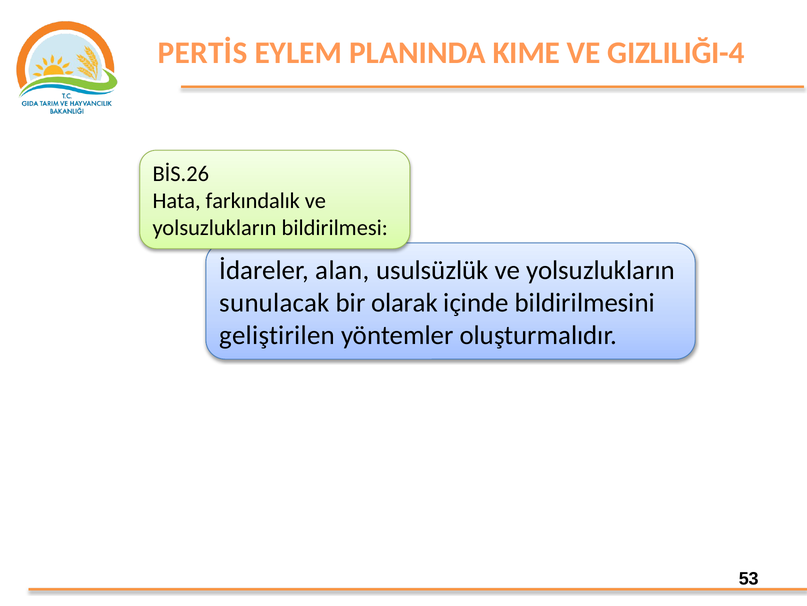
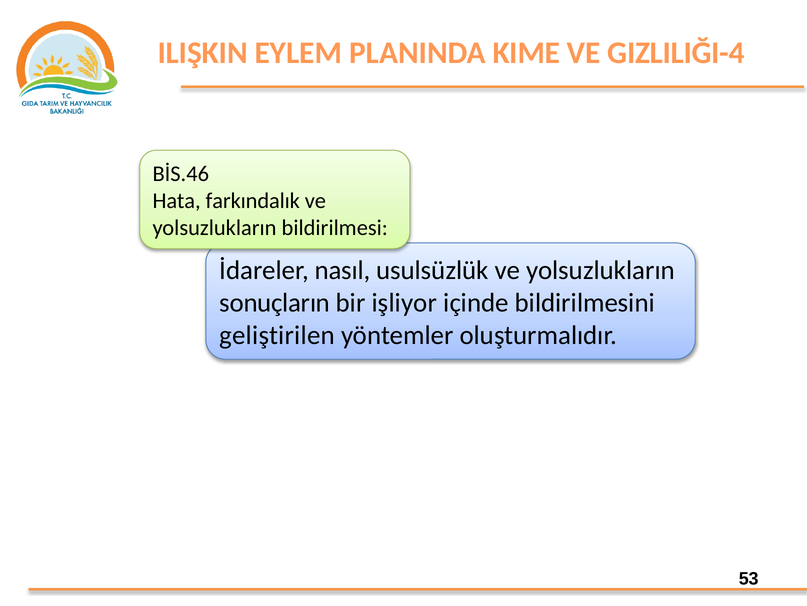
PERTİS: PERTİS -> ILIŞKIN
BİS.26: BİS.26 -> BİS.46
alan: alan -> nasıl
sunulacak: sunulacak -> sonuçların
olarak: olarak -> işliyor
